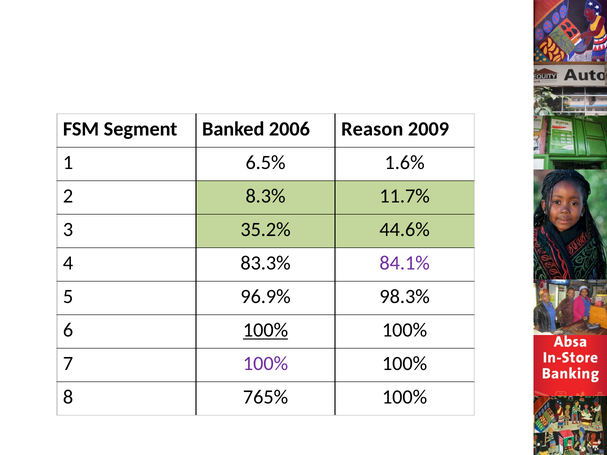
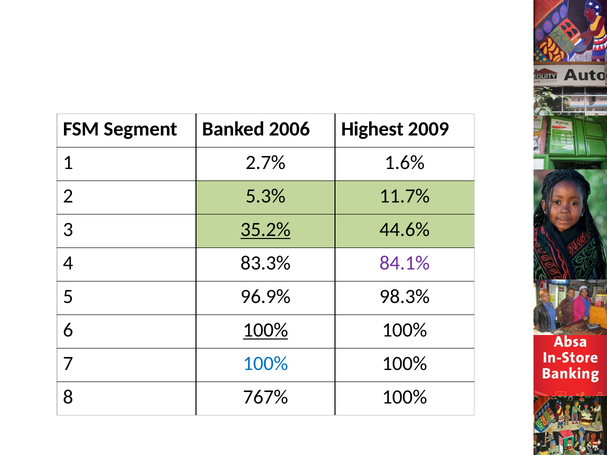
Reason: Reason -> Highest
6.5%: 6.5% -> 2.7%
8.3%: 8.3% -> 5.3%
35.2% underline: none -> present
100% at (266, 364) colour: purple -> blue
765%: 765% -> 767%
